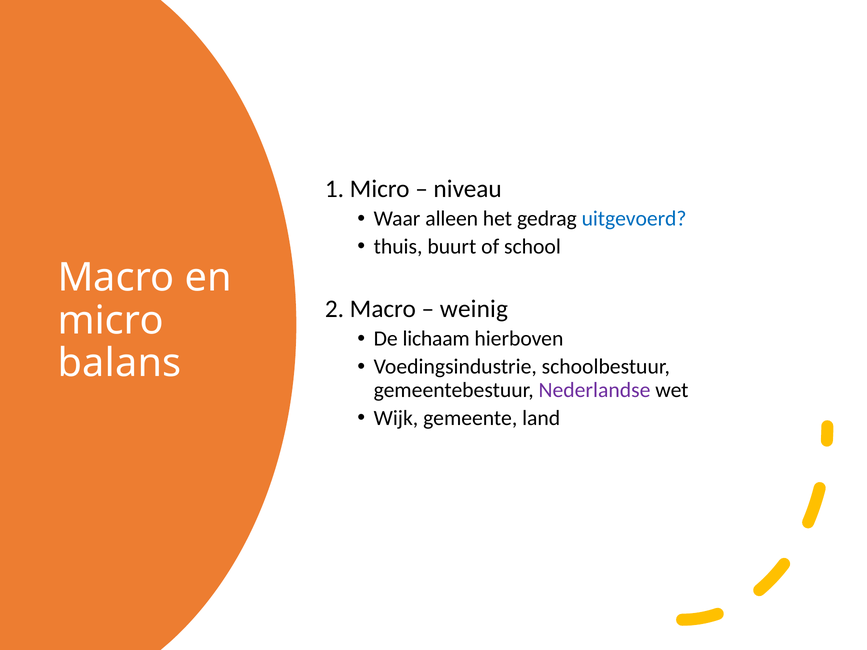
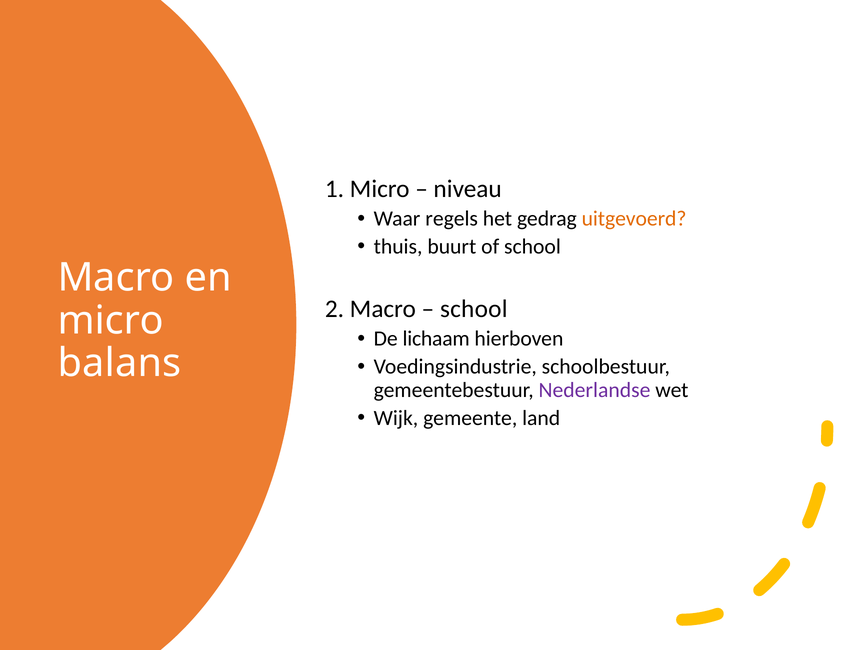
alleen: alleen -> regels
uitgevoerd colour: blue -> orange
weinig at (474, 309): weinig -> school
